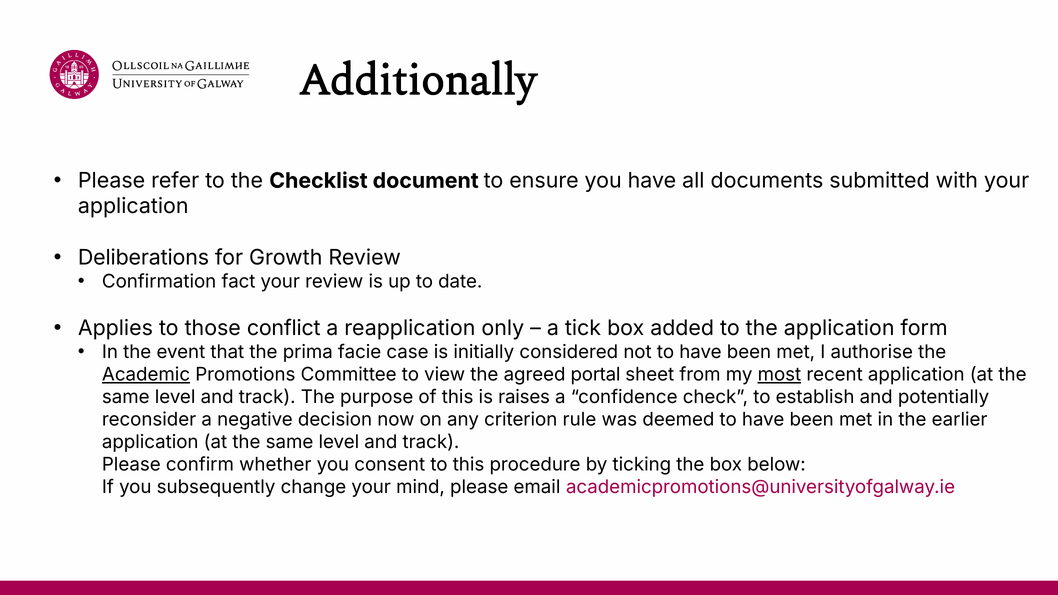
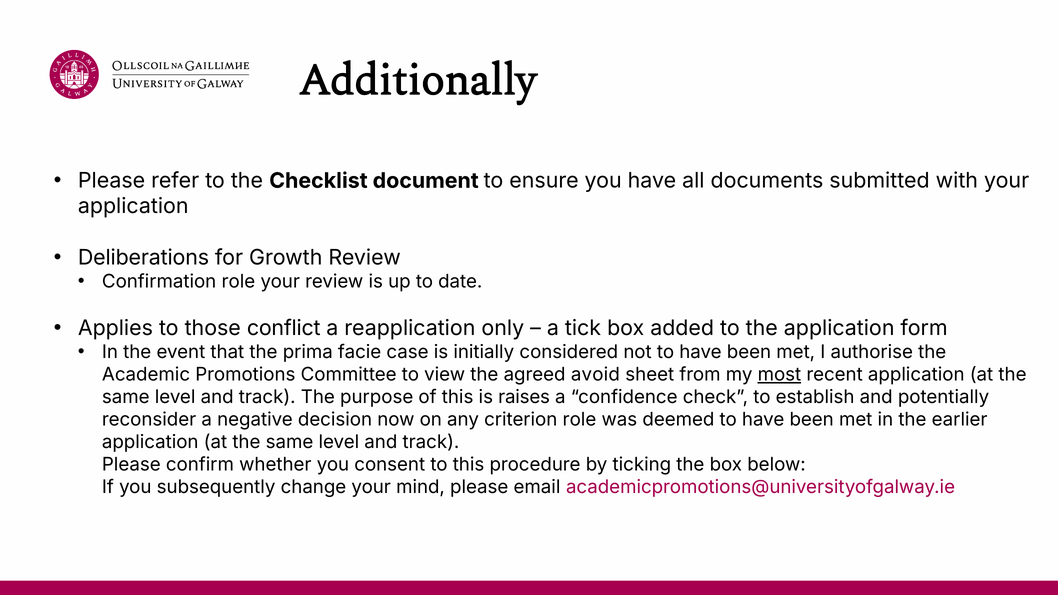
Confirmation fact: fact -> role
Academic underline: present -> none
portal: portal -> avoid
criterion rule: rule -> role
